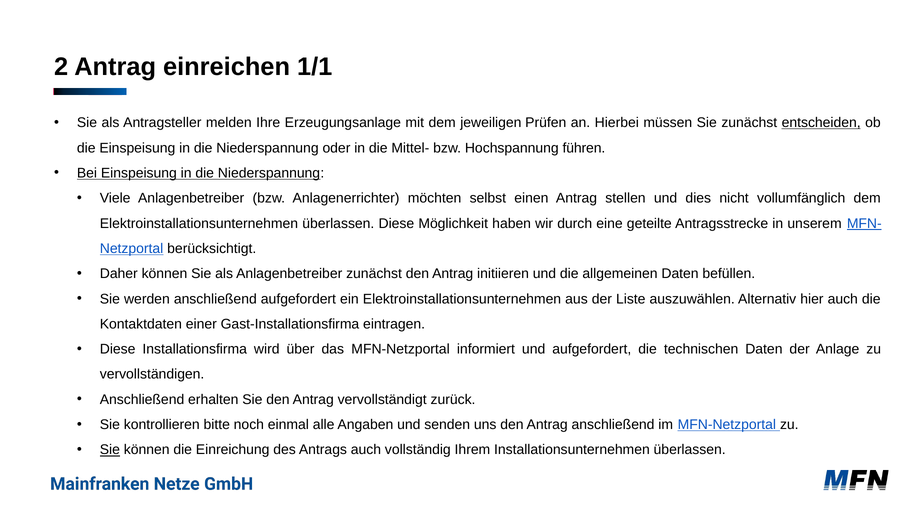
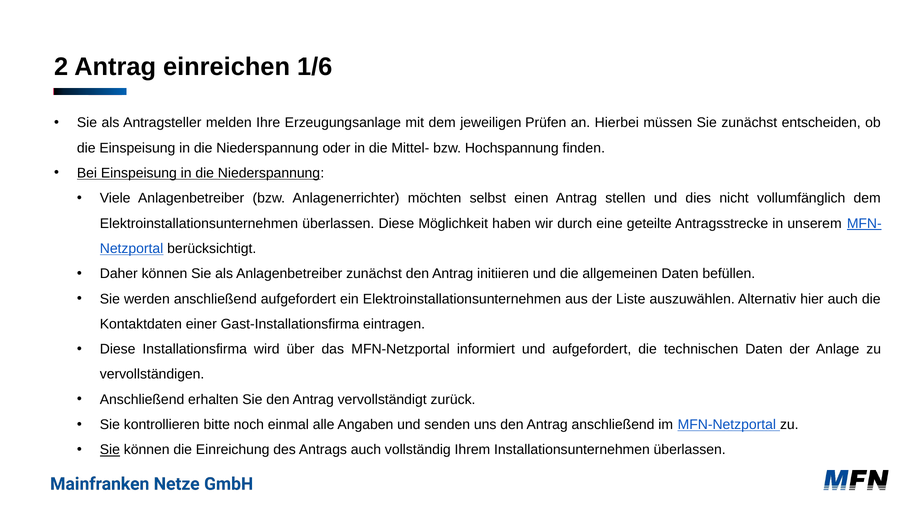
1/1: 1/1 -> 1/6
entscheiden underline: present -> none
führen: führen -> finden
